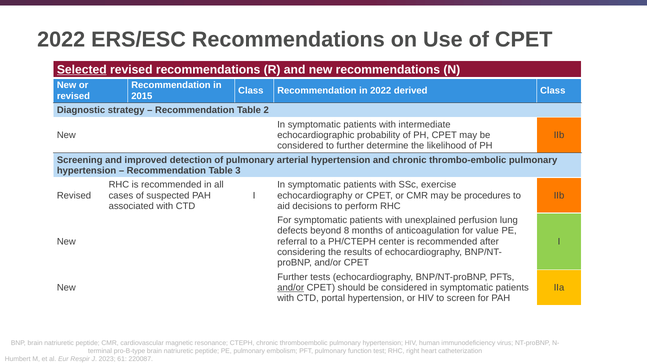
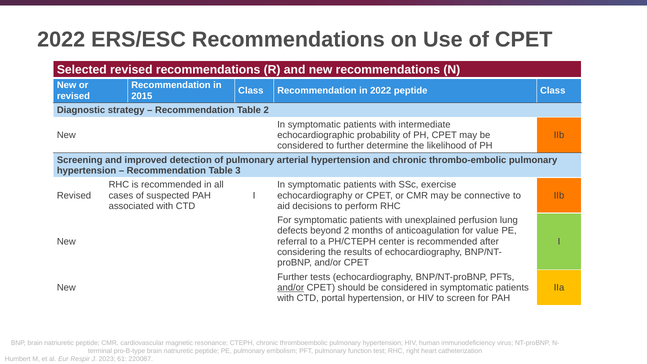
Selected underline: present -> none
2022 derived: derived -> peptide
procedures: procedures -> connective
beyond 8: 8 -> 2
